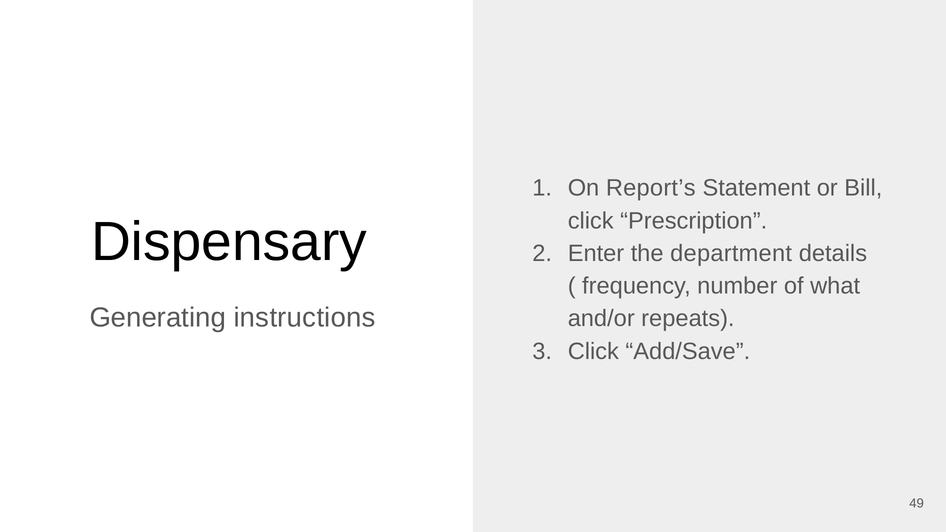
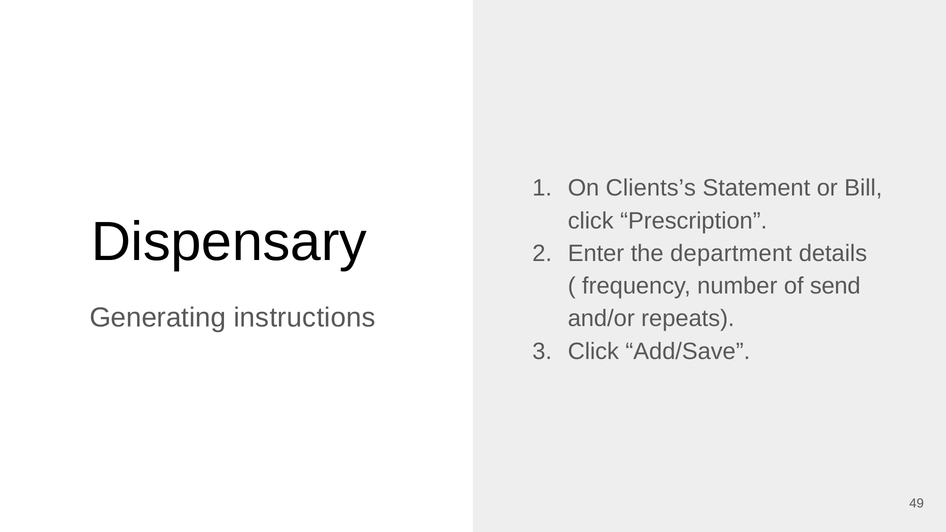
Report’s: Report’s -> Clients’s
what: what -> send
